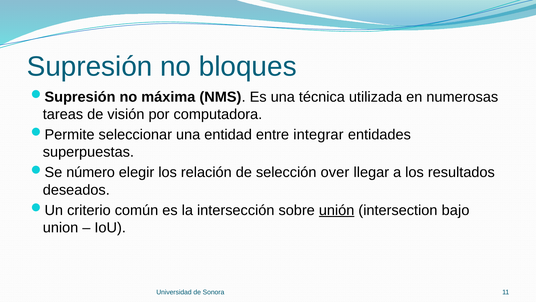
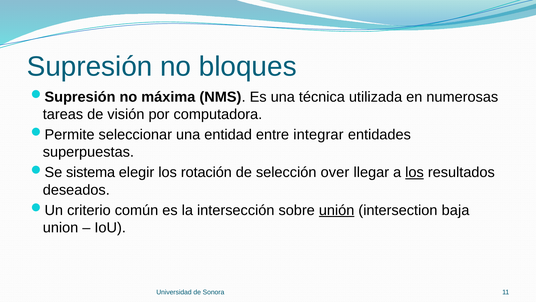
número: número -> sistema
relación: relación -> rotación
los at (414, 172) underline: none -> present
bajo: bajo -> baja
